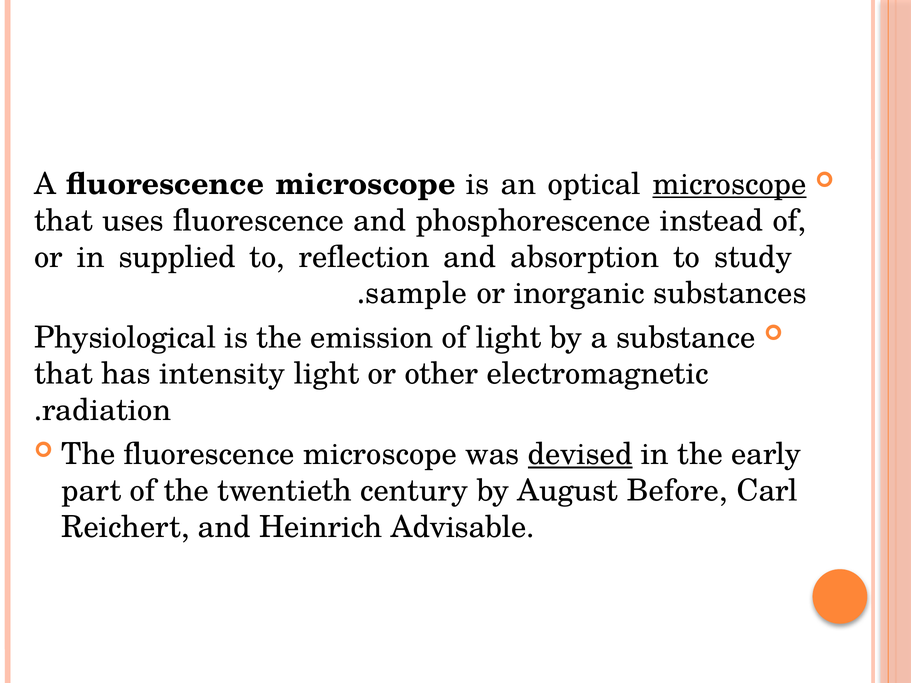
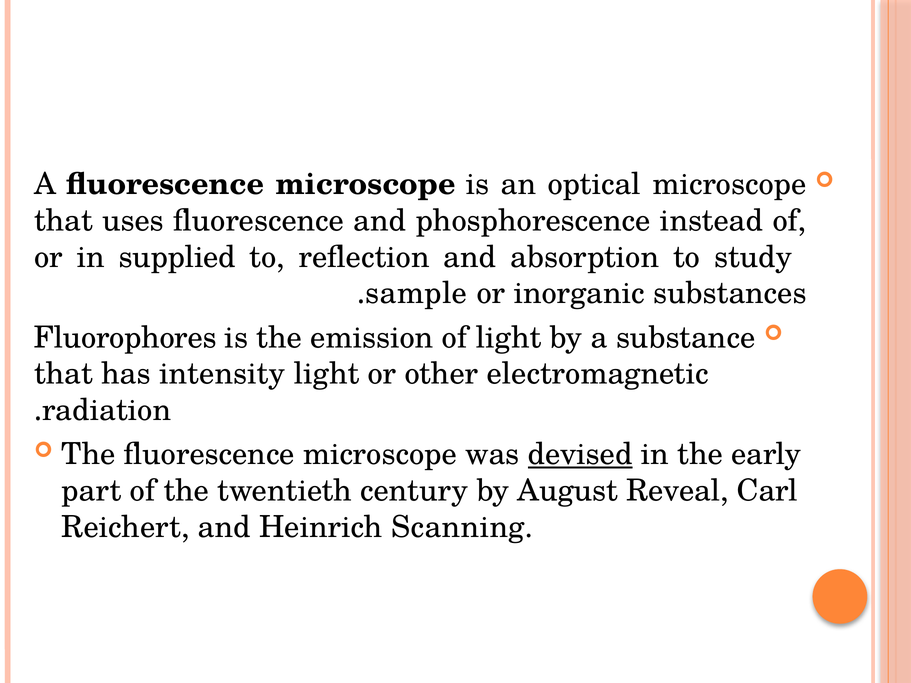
microscope at (729, 184) underline: present -> none
Physiological: Physiological -> Fluorophores
Before: Before -> Reveal
Advisable: Advisable -> Scanning
